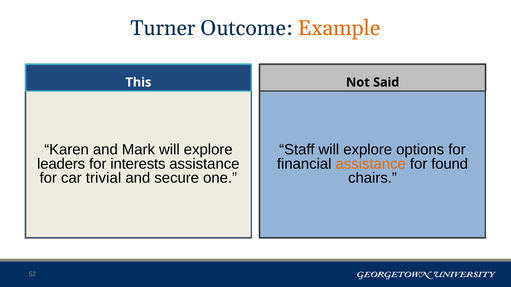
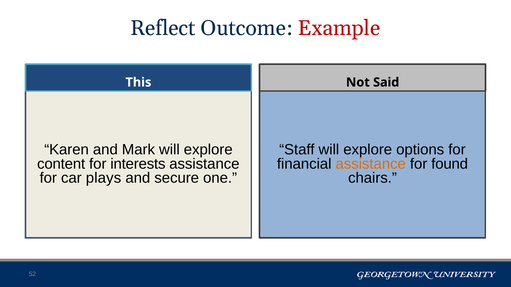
Turner: Turner -> Reflect
Example colour: orange -> red
leaders: leaders -> content
trivial: trivial -> plays
